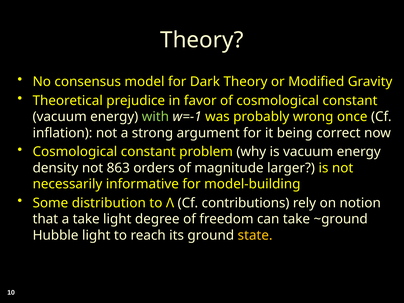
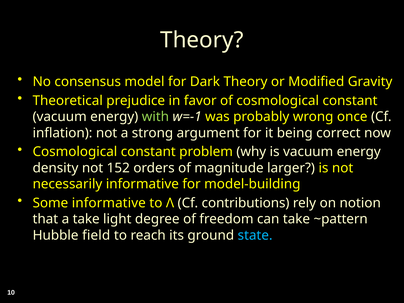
863: 863 -> 152
Some distribution: distribution -> informative
~ground: ~ground -> ~pattern
Hubble light: light -> field
state colour: yellow -> light blue
